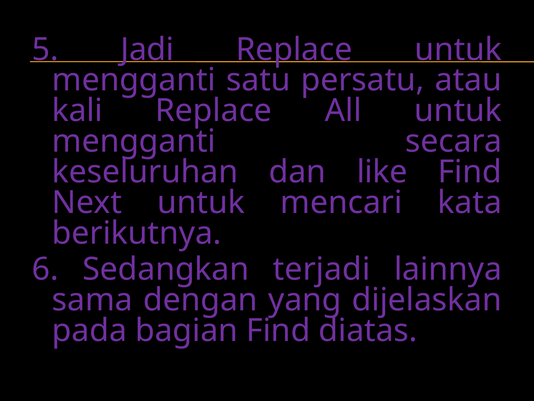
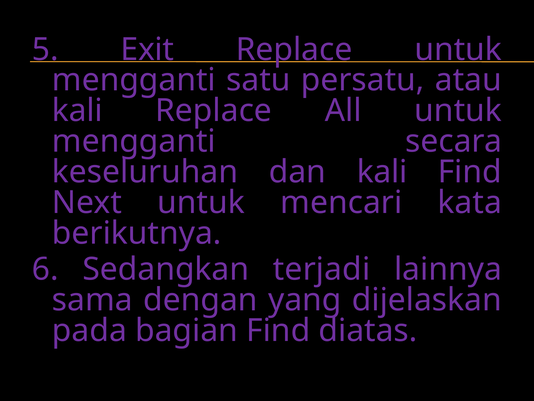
Jadi: Jadi -> Exit
dan like: like -> kali
